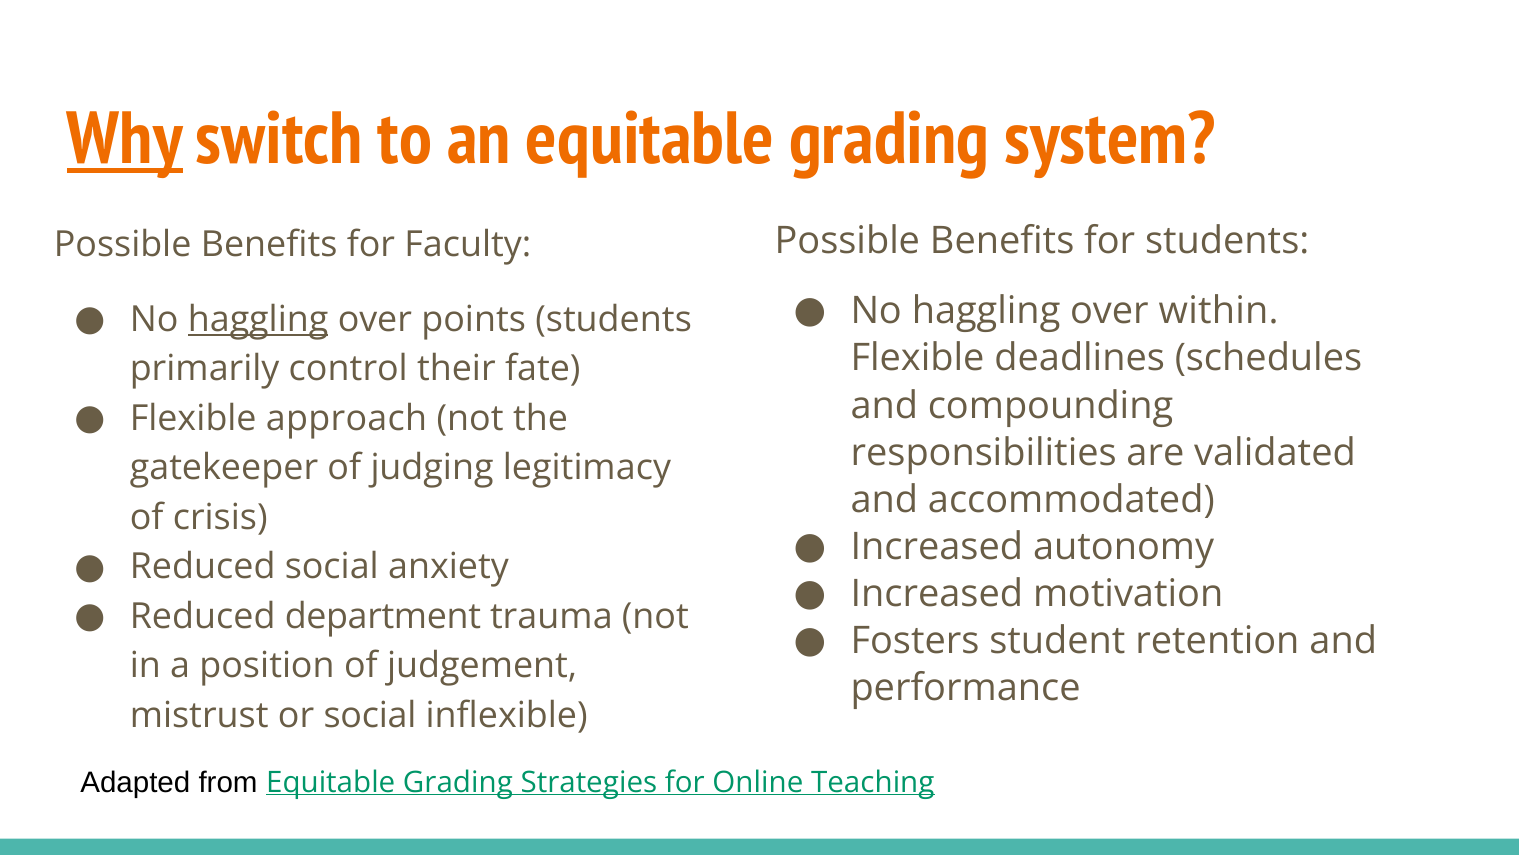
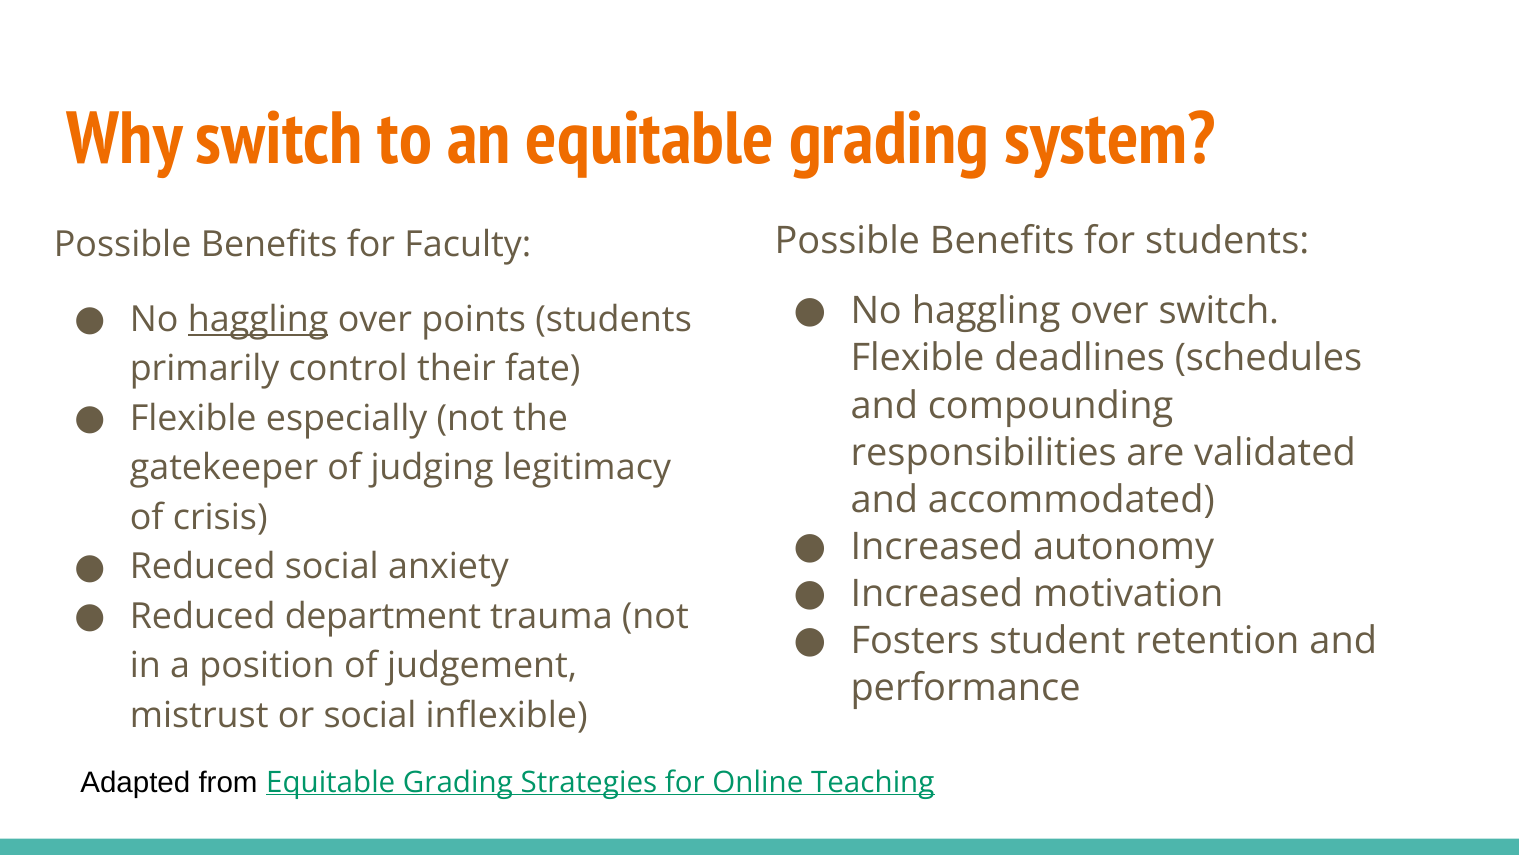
Why underline: present -> none
over within: within -> switch
approach: approach -> especially
